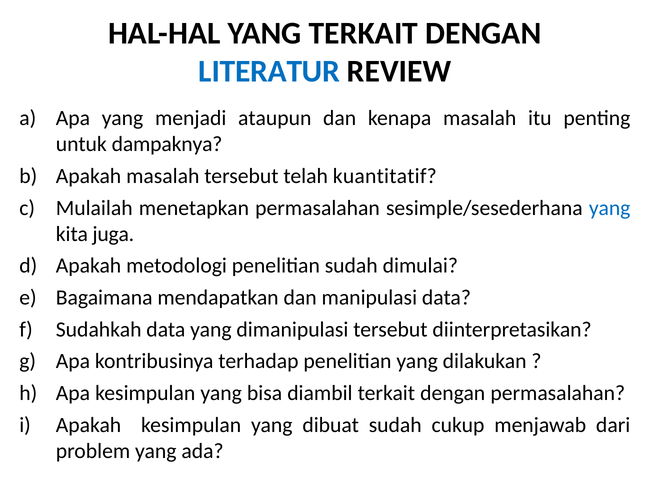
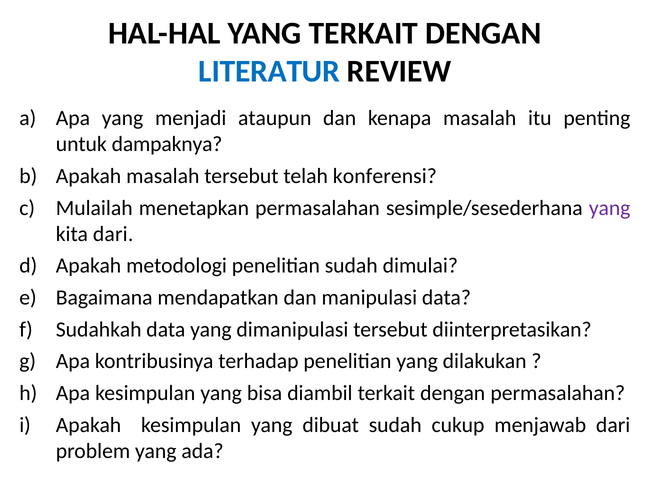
kuantitatif: kuantitatif -> konferensi
yang at (610, 208) colour: blue -> purple
kita juga: juga -> dari
